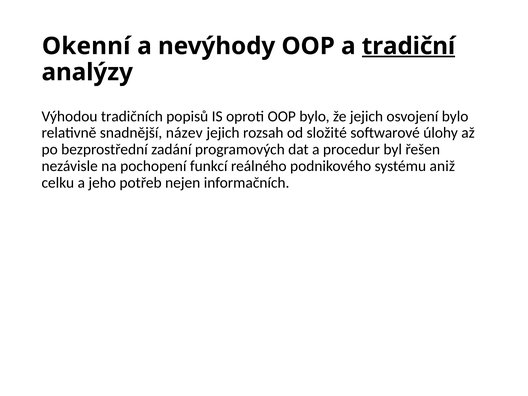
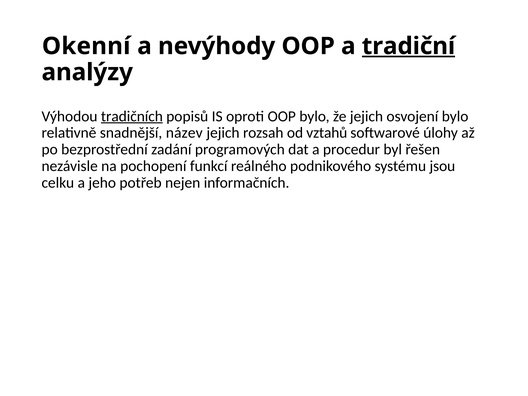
tradičních underline: none -> present
složité: složité -> vztahů
aniž: aniž -> jsou
